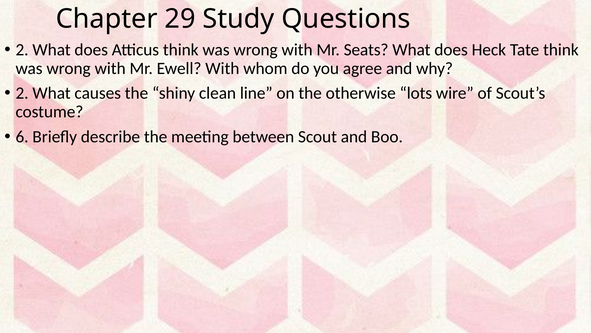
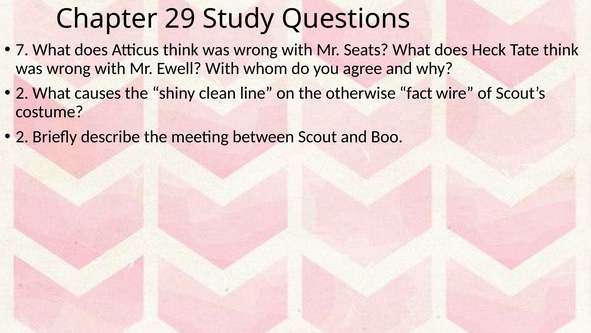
2 at (22, 50): 2 -> 7
lots: lots -> fact
6 at (22, 136): 6 -> 2
